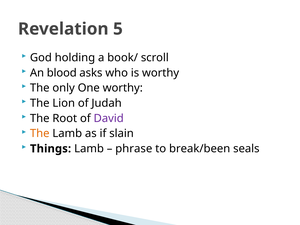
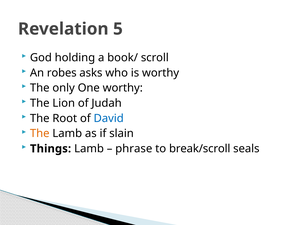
blood: blood -> robes
David colour: purple -> blue
break/been: break/been -> break/scroll
